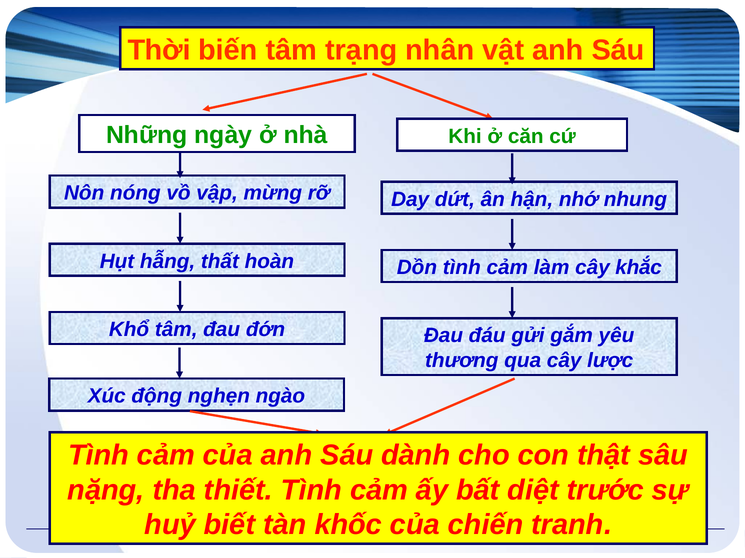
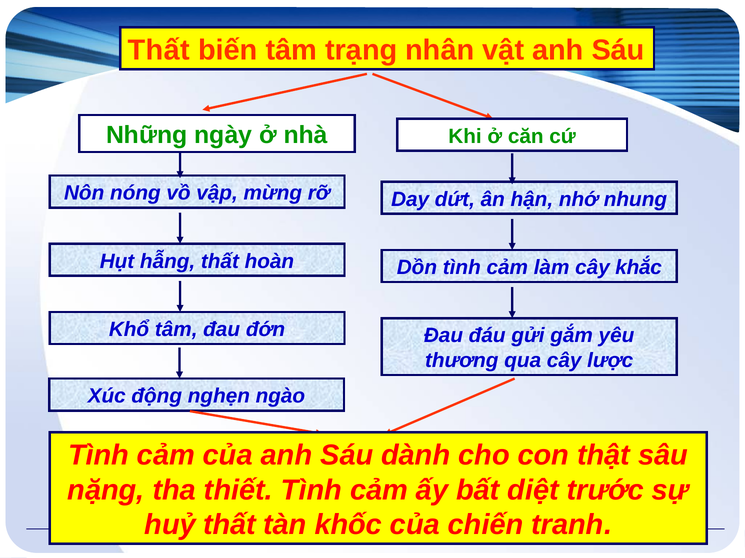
Thời at (159, 50): Thời -> Thất
huỷ biết: biết -> thất
